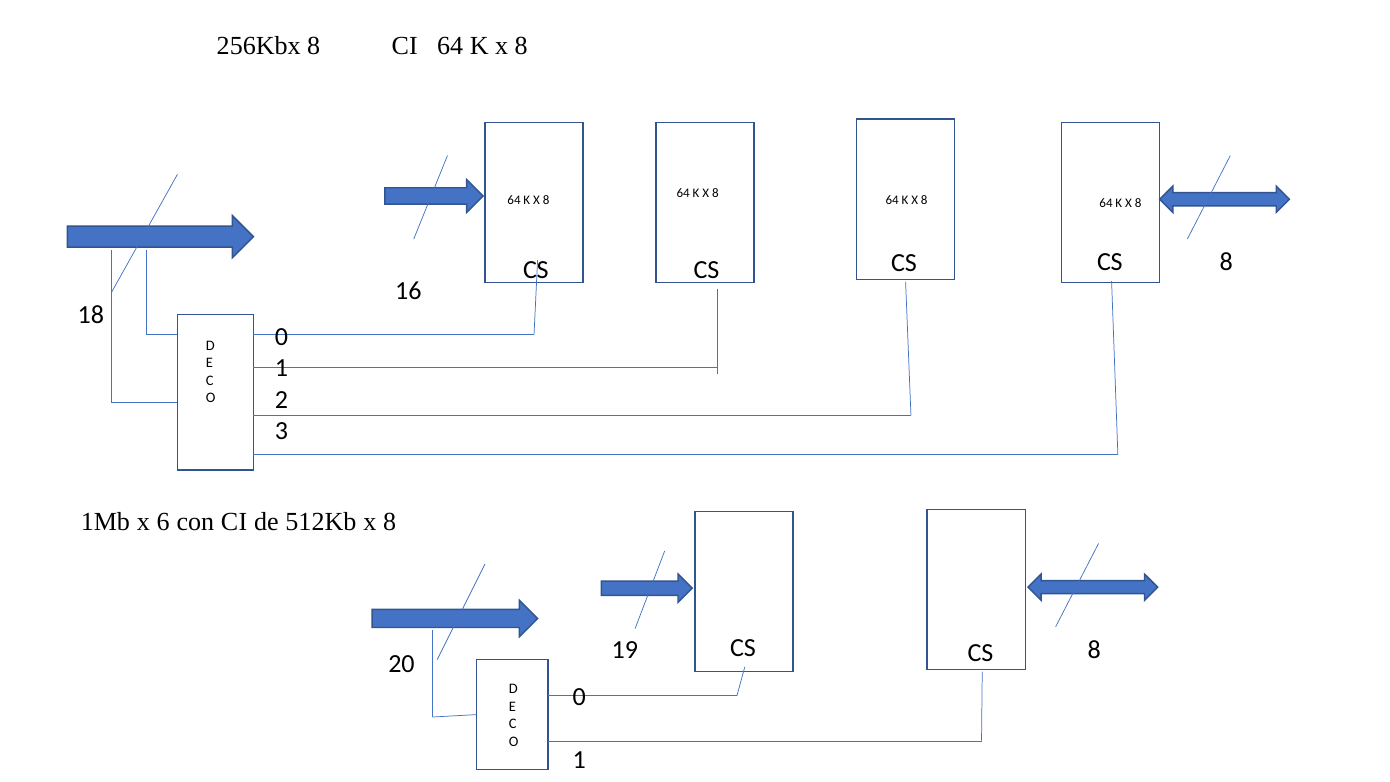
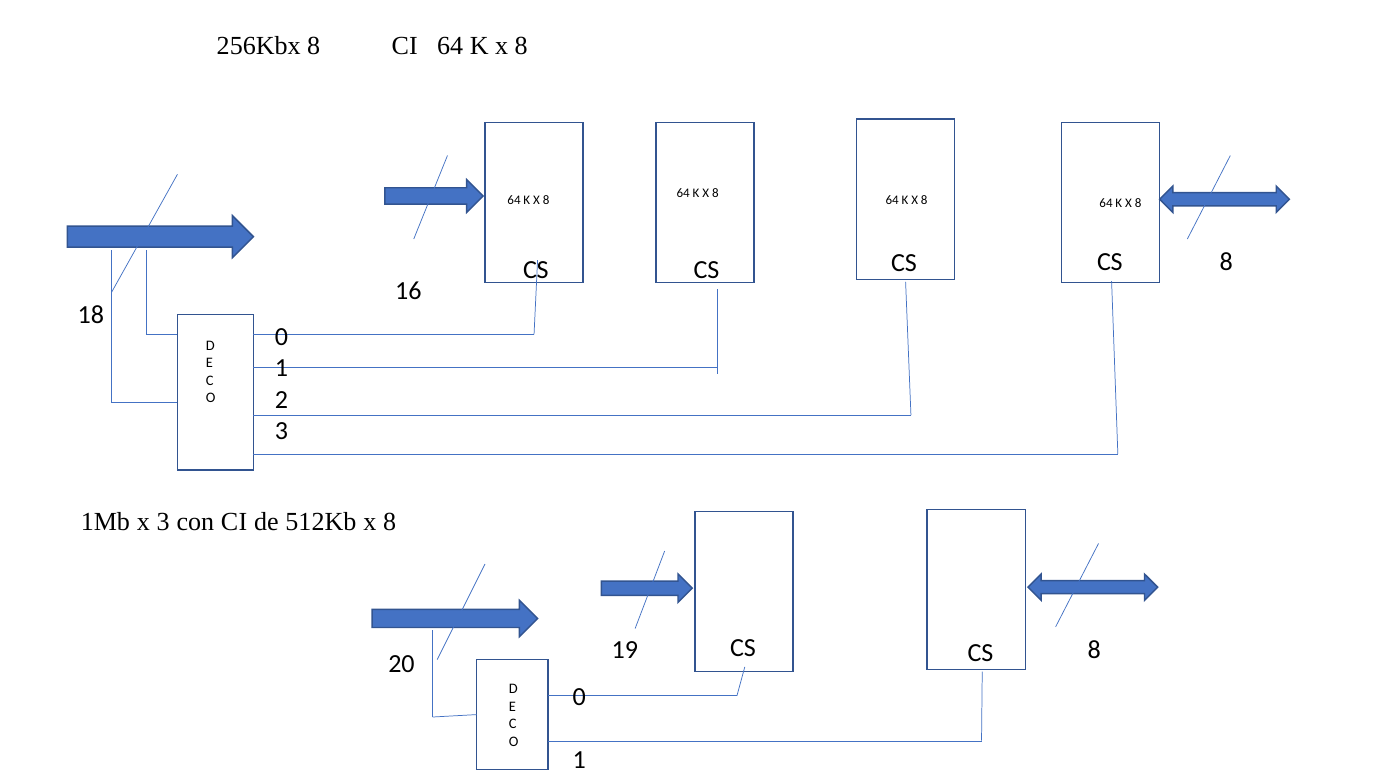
x 6: 6 -> 3
